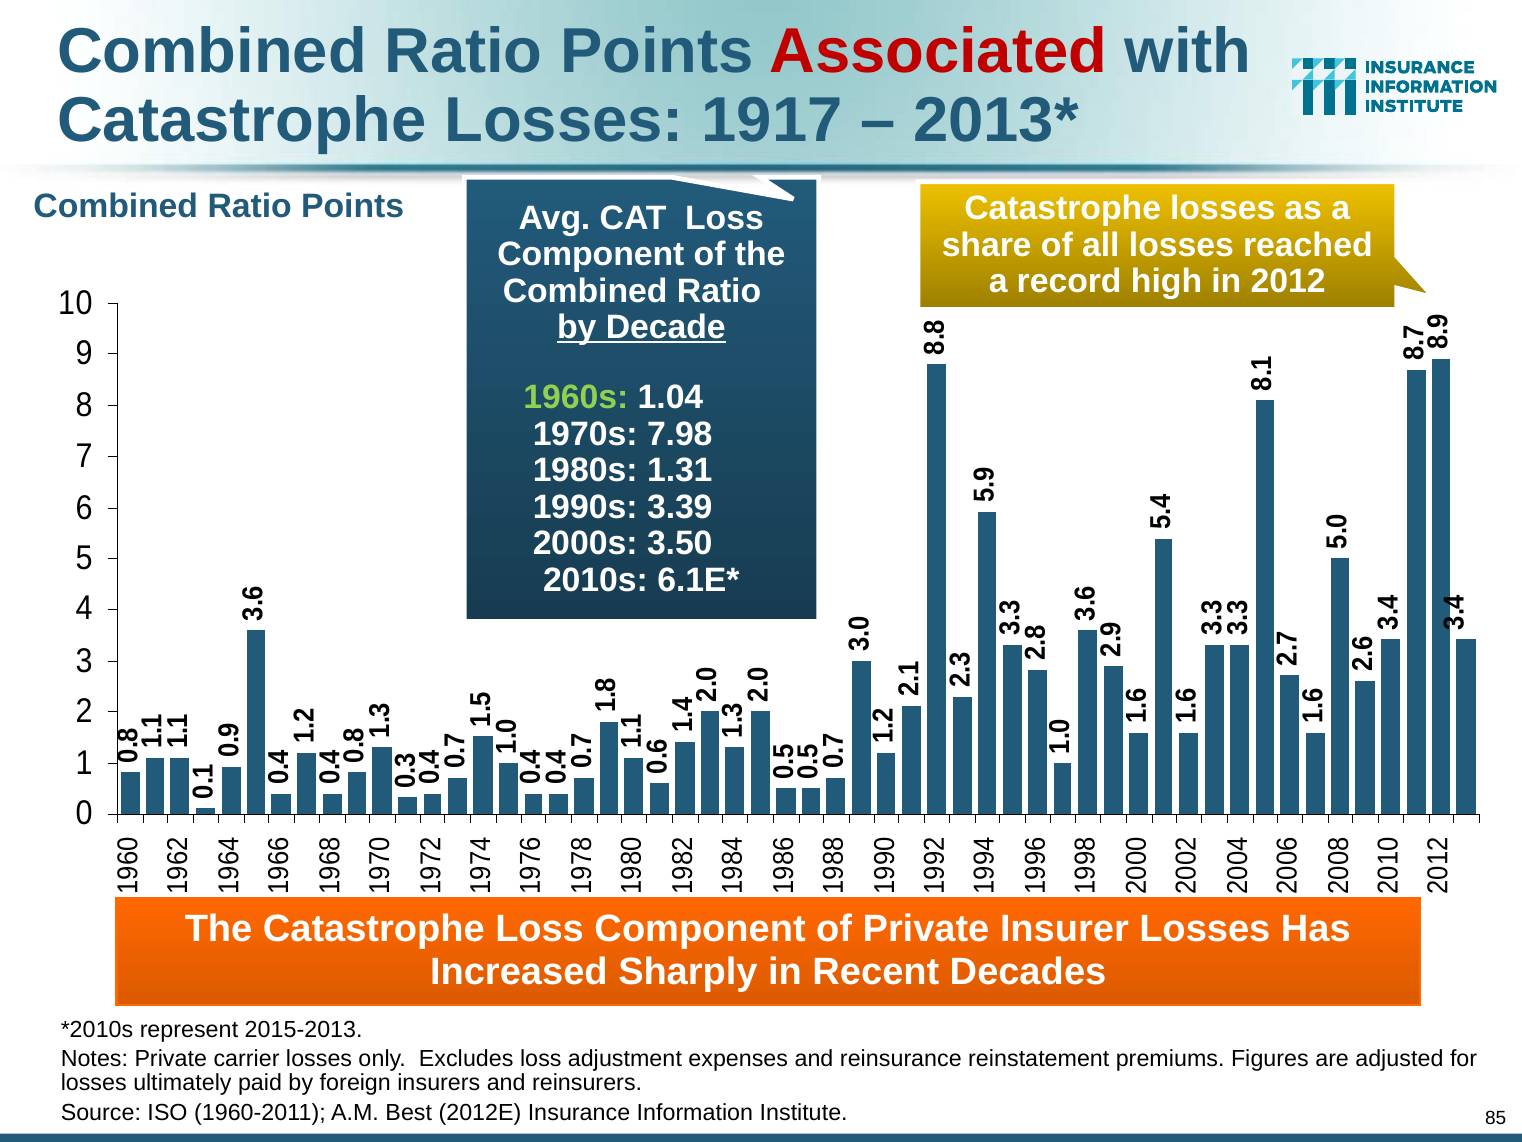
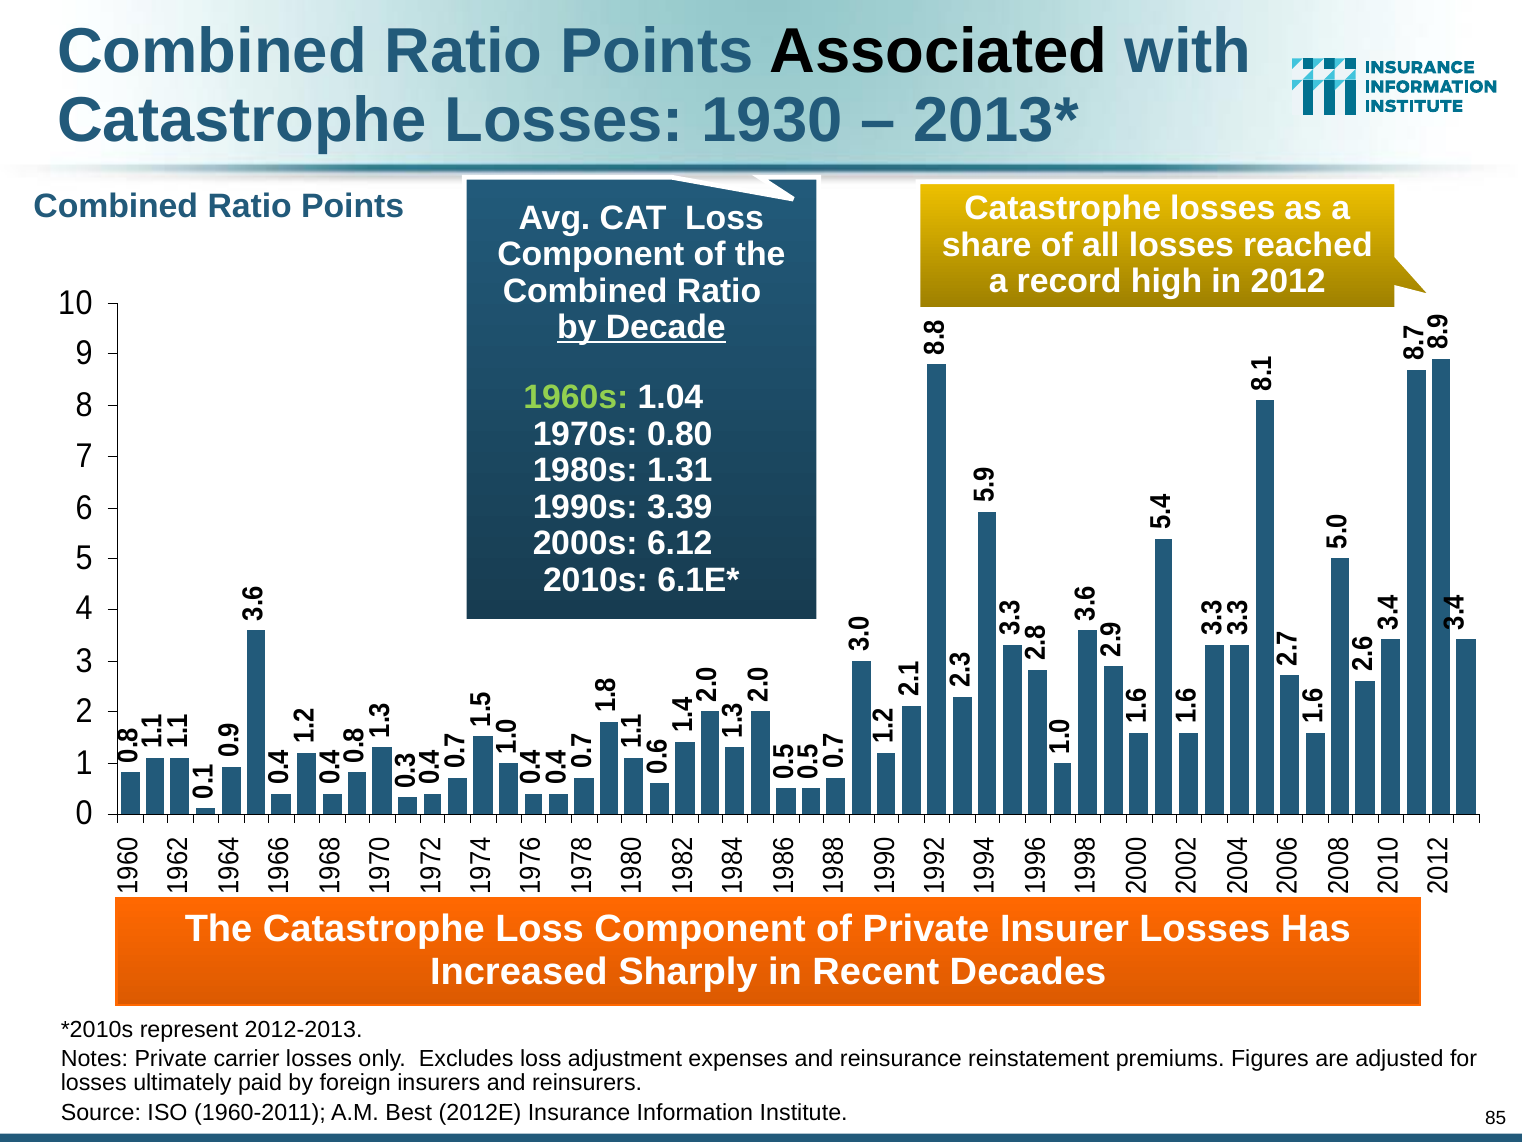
Associated colour: red -> black
1917: 1917 -> 1930
7.98: 7.98 -> 0.80
3.50: 3.50 -> 6.12
2015-2013: 2015-2013 -> 2012-2013
